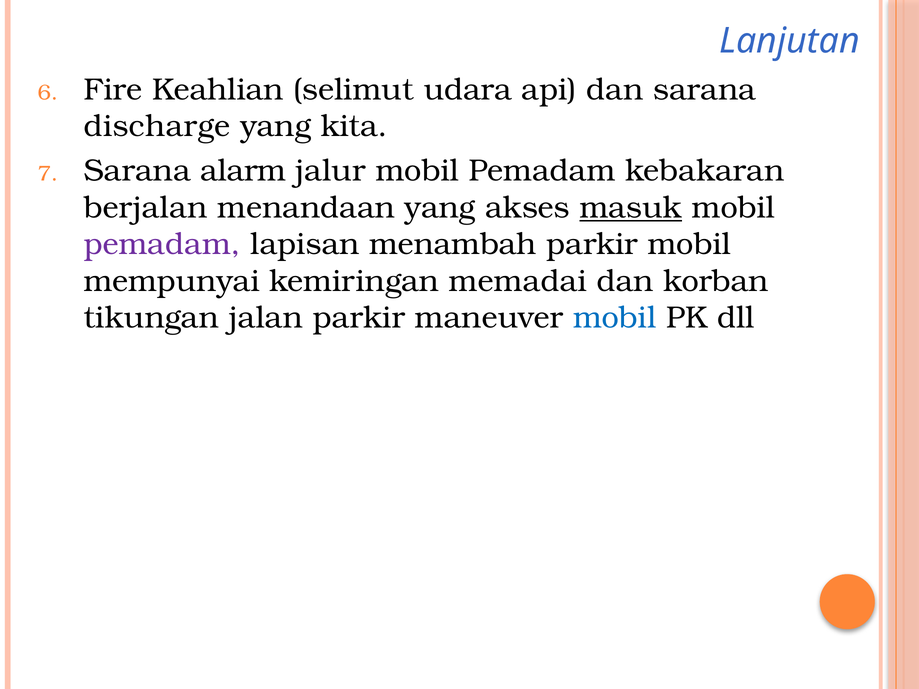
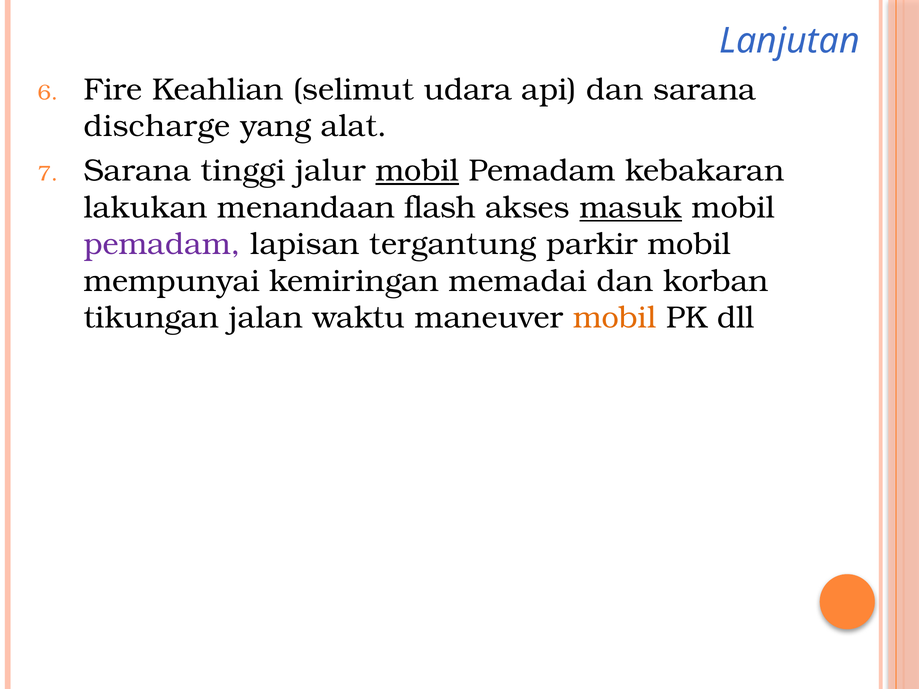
kita: kita -> alat
alarm: alarm -> tinggi
mobil at (417, 171) underline: none -> present
berjalan: berjalan -> lakukan
menandaan yang: yang -> flash
menambah: menambah -> tergantung
jalan parkir: parkir -> waktu
mobil at (615, 318) colour: blue -> orange
